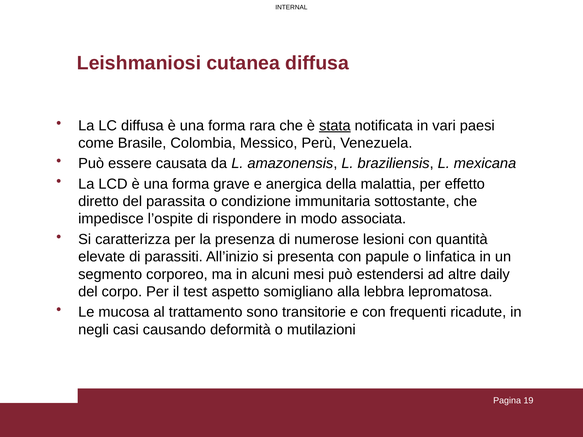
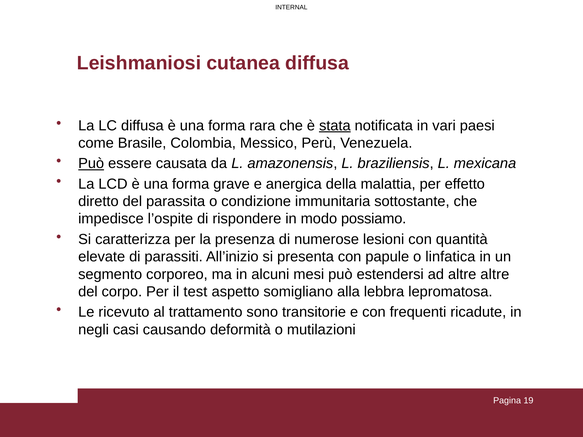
Può at (91, 164) underline: none -> present
associata: associata -> possiamo
altre daily: daily -> altre
mucosa: mucosa -> ricevuto
